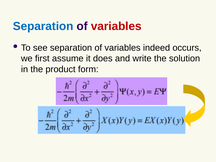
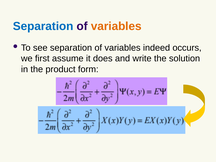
variables at (116, 26) colour: red -> orange
